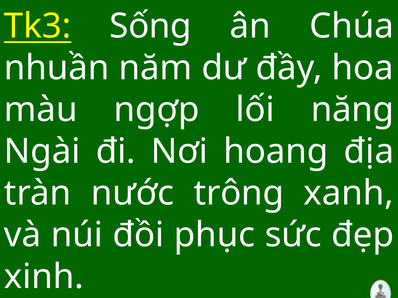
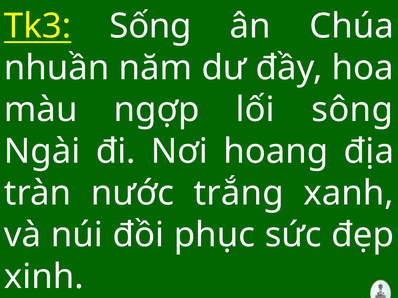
năng: năng -> sông
trông: trông -> trắng
